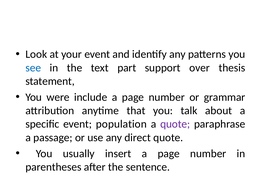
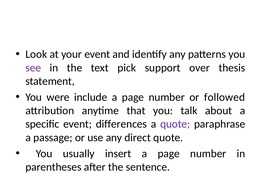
see colour: blue -> purple
part: part -> pick
grammar: grammar -> followed
population: population -> differences
